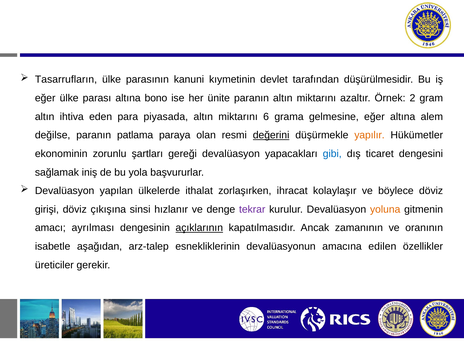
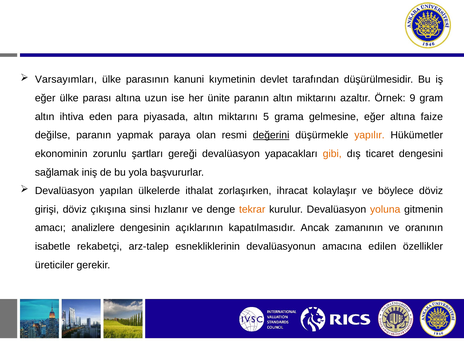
Tasarrufların: Tasarrufların -> Varsayımları
bono: bono -> uzun
2: 2 -> 9
6: 6 -> 5
alem: alem -> faize
patlama: patlama -> yapmak
gibi colour: blue -> orange
tekrar colour: purple -> orange
ayrılması: ayrılması -> analizlere
açıklarının underline: present -> none
aşağıdan: aşağıdan -> rekabetçi
